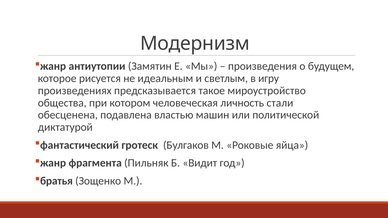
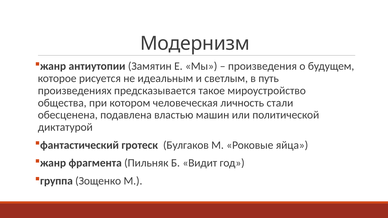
игру: игру -> путь
братья: братья -> группа
